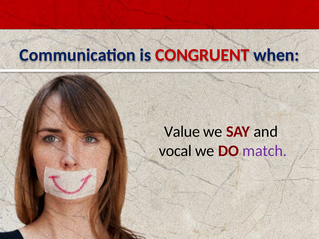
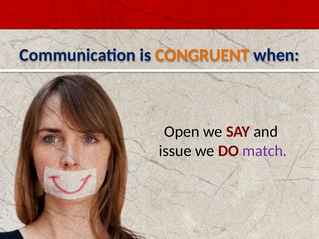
CONGRUENT colour: red -> orange
Value: Value -> Open
vocal: vocal -> issue
